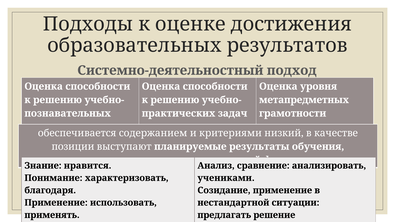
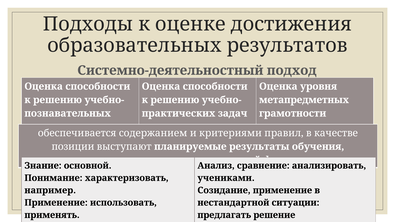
низкий: низкий -> правил
нравится: нравится -> основной
благодаря: благодаря -> например
